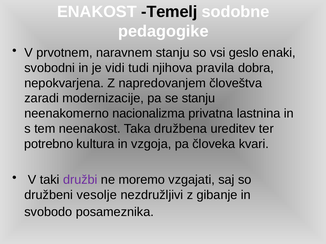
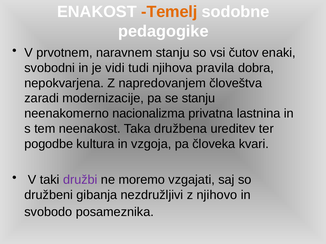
Temelj colour: black -> orange
geslo: geslo -> čutov
potrebno: potrebno -> pogodbe
vesolje: vesolje -> gibanja
gibanje: gibanje -> njihovo
